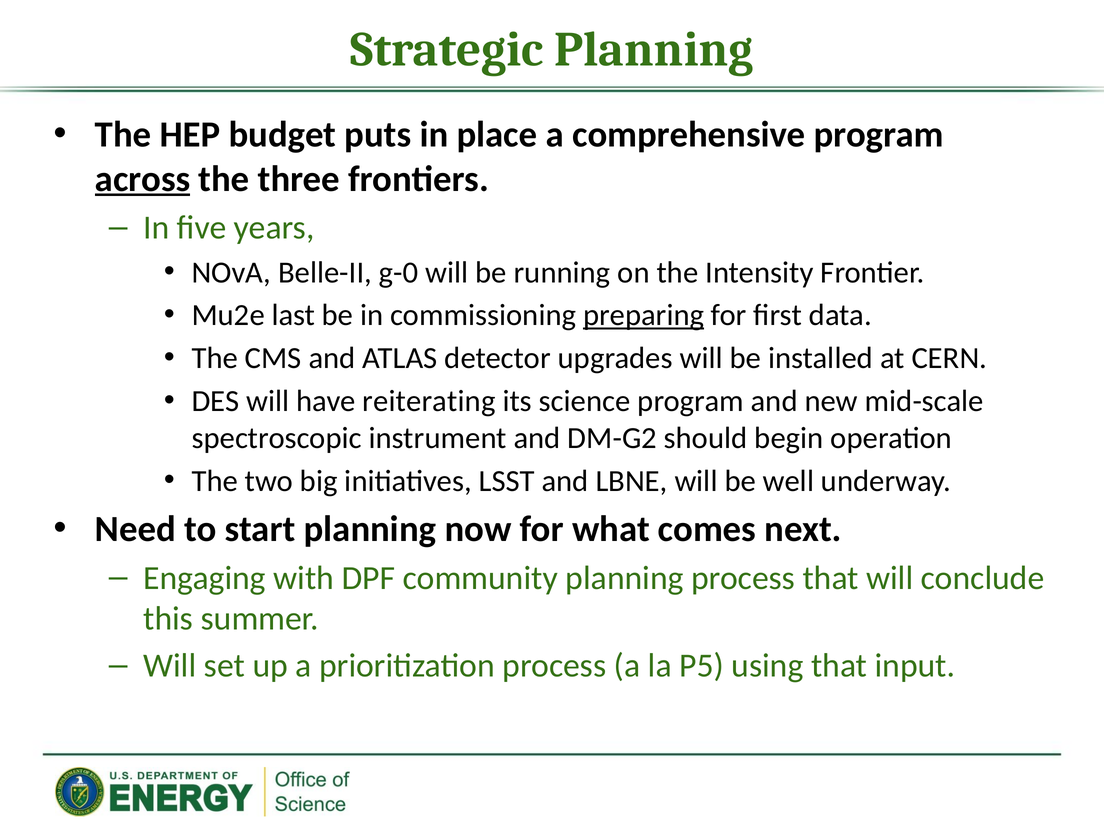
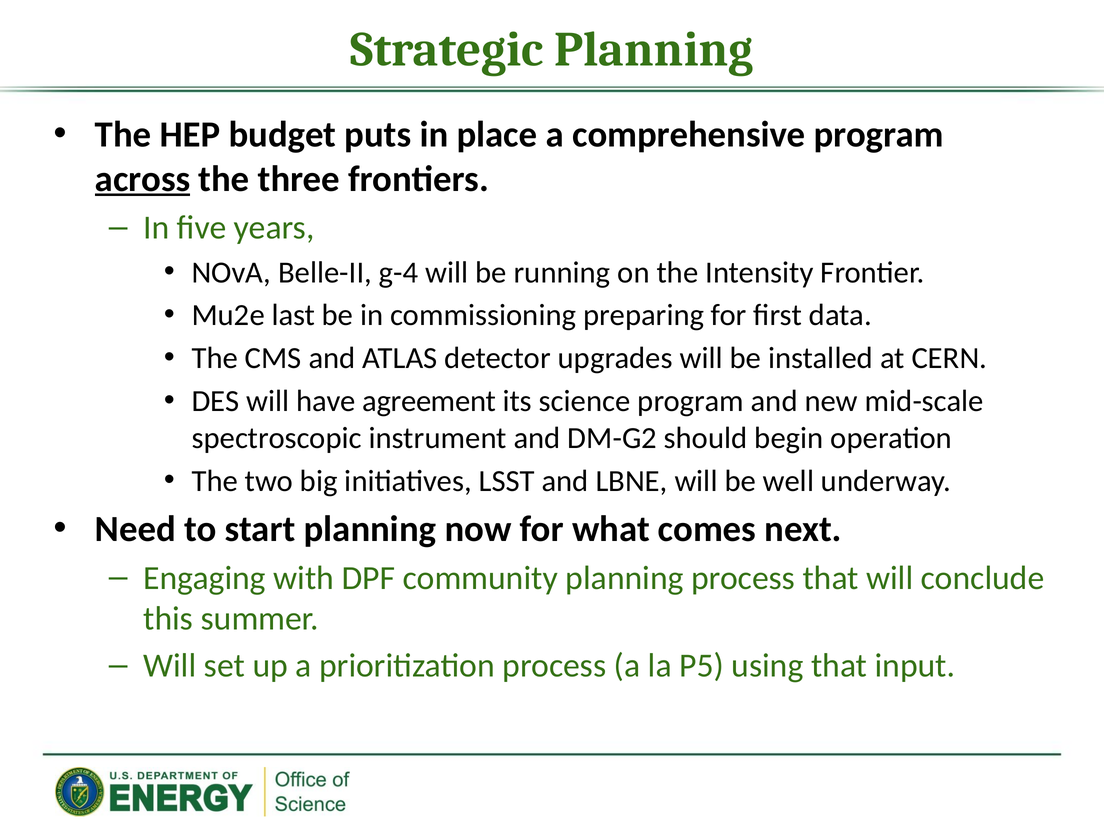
g-0: g-0 -> g-4
preparing underline: present -> none
reiterating: reiterating -> agreement
